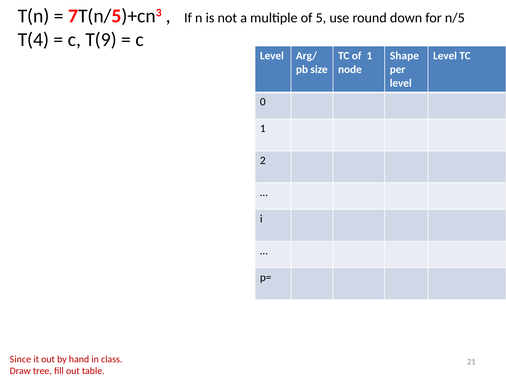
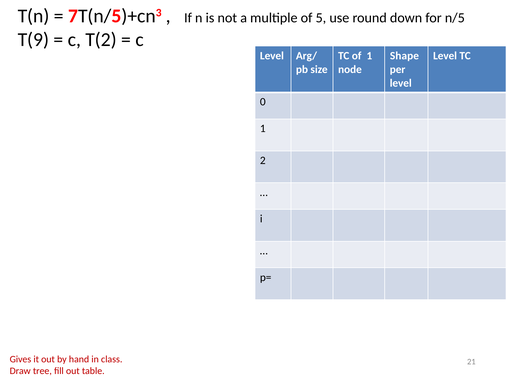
T(4: T(4 -> T(9
T(9: T(9 -> T(2
Since: Since -> Gives
